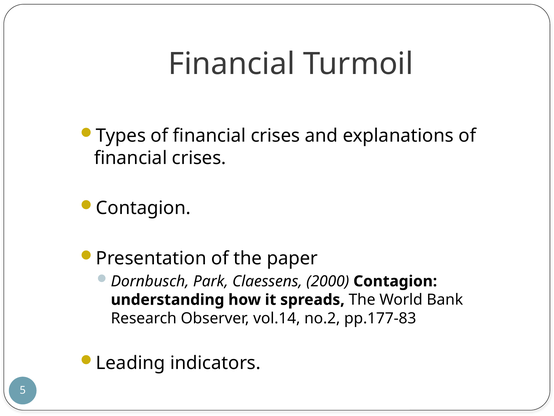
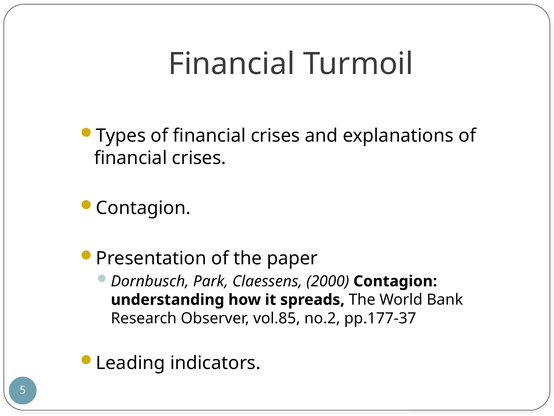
vol.14: vol.14 -> vol.85
pp.177-83: pp.177-83 -> pp.177-37
